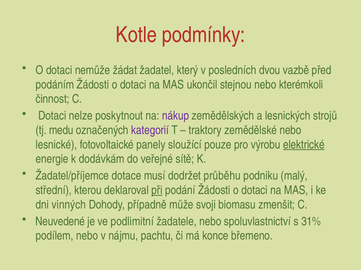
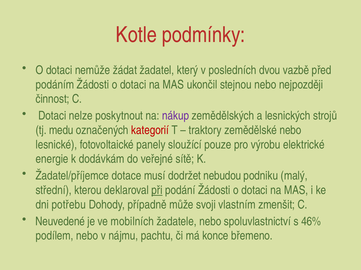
kterémkoli: kterémkoli -> nejpozději
kategorií colour: purple -> red
elektrické underline: present -> none
průběhu: průběhu -> nebudou
vinných: vinných -> potřebu
biomasu: biomasu -> vlastním
podlimitní: podlimitní -> mobilních
31%: 31% -> 46%
